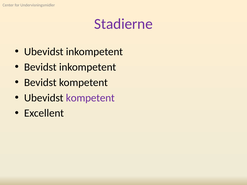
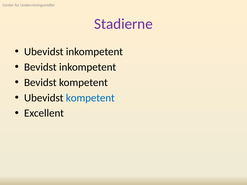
kompetent at (90, 98) colour: purple -> blue
